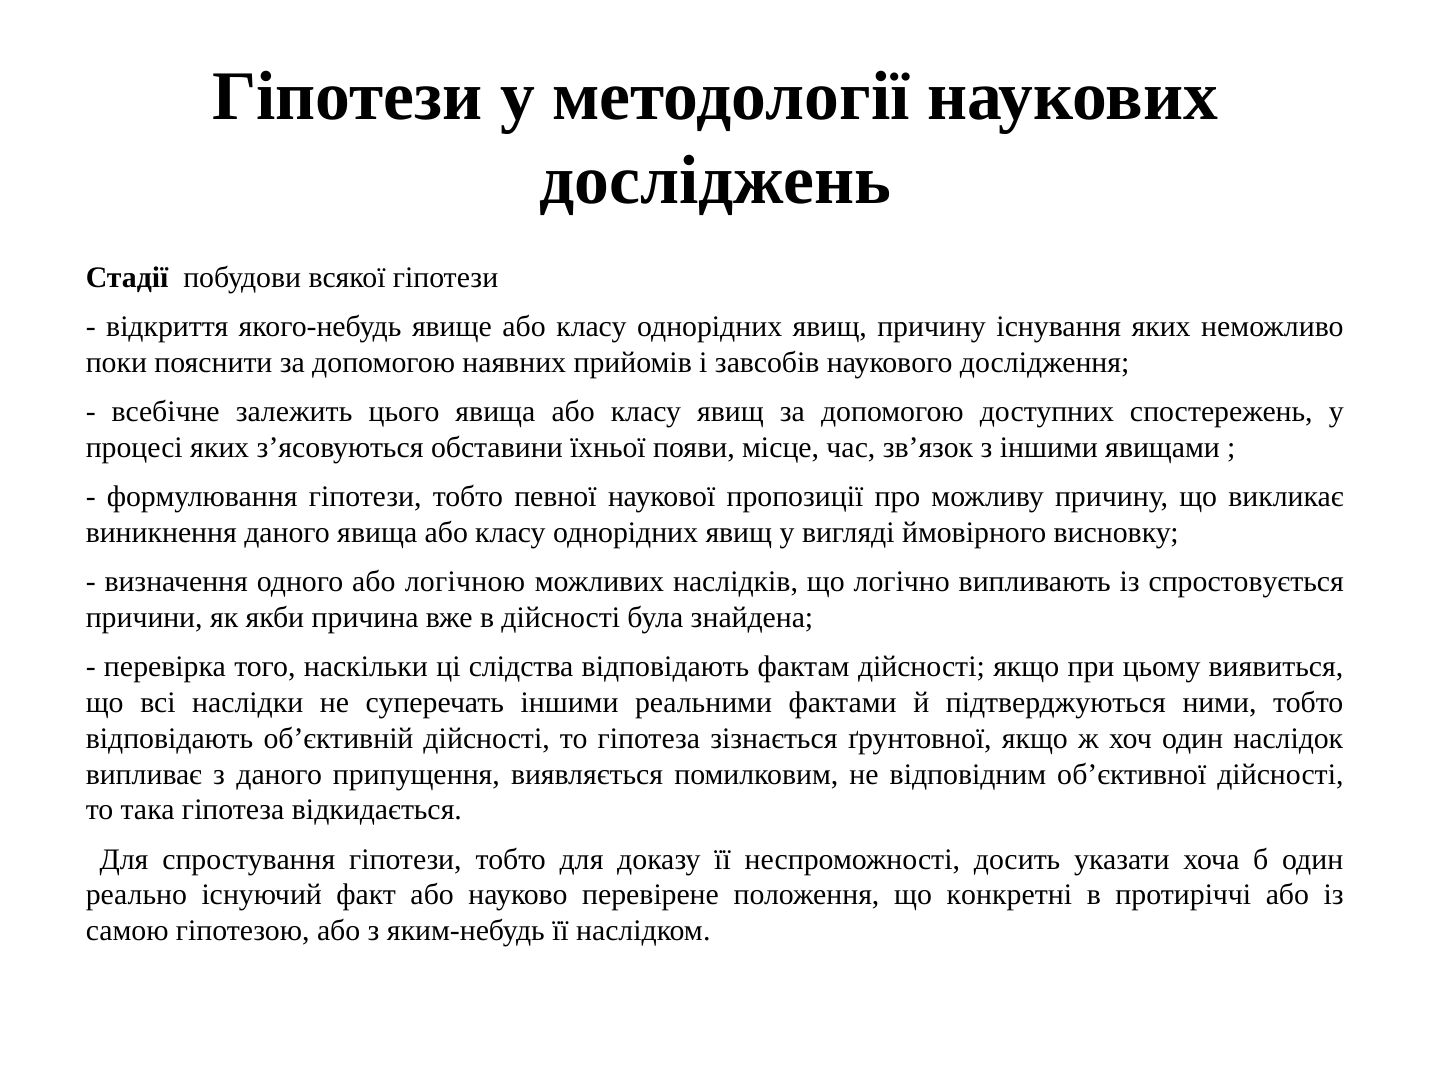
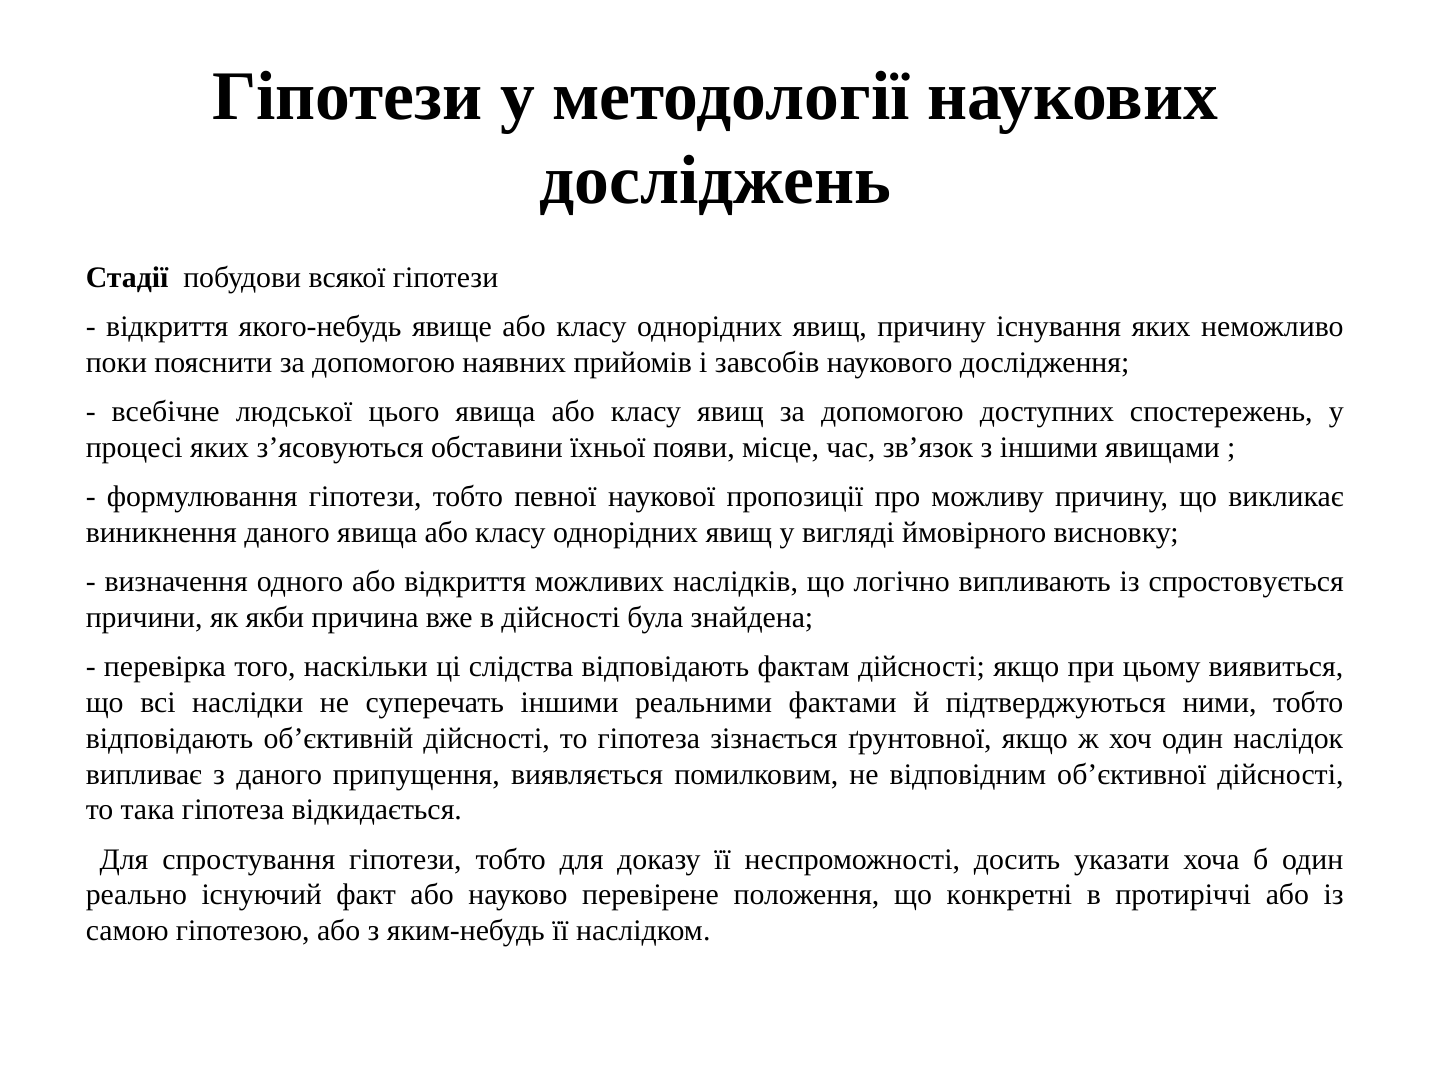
залежить: залежить -> людської
або логічною: логічною -> відкриття
